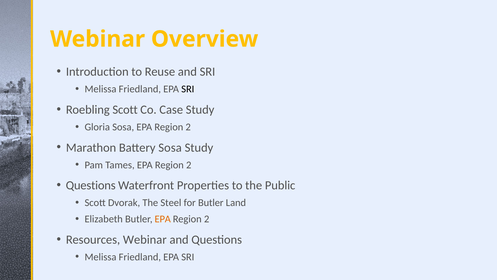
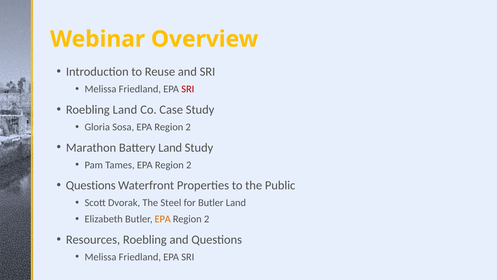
SRI at (188, 89) colour: black -> red
Roebling Scott: Scott -> Land
Battery Sosa: Sosa -> Land
Resources Webinar: Webinar -> Roebling
